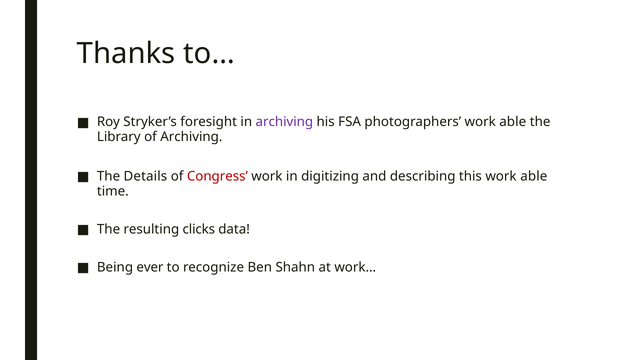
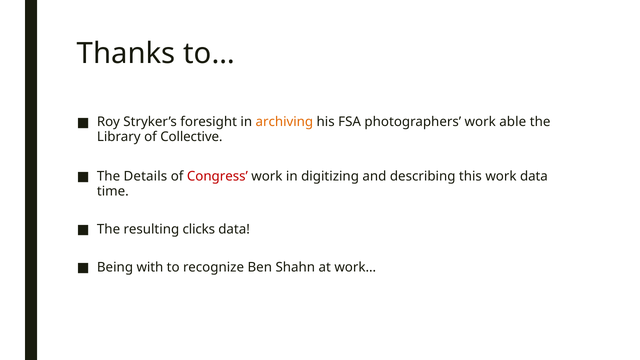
archiving at (284, 122) colour: purple -> orange
of Archiving: Archiving -> Collective
this work able: able -> data
ever: ever -> with
